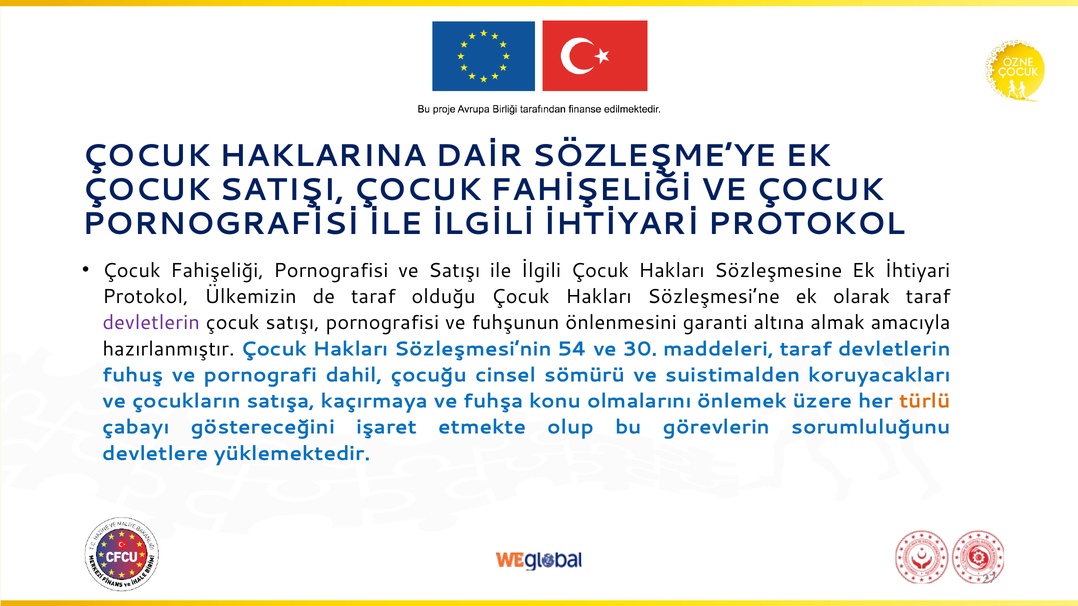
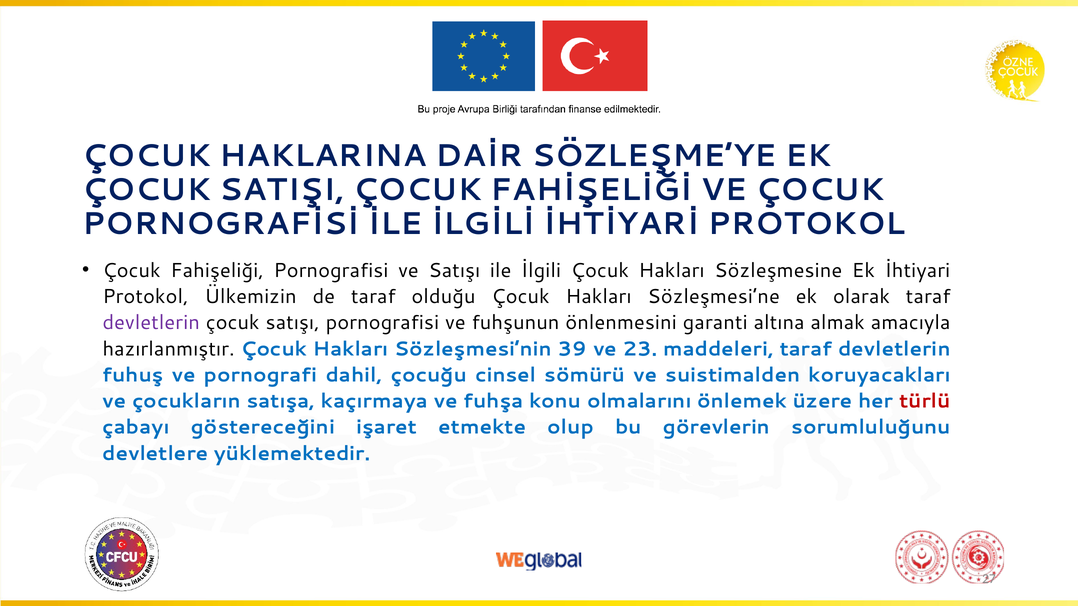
54: 54 -> 39
30: 30 -> 23
türlü colour: orange -> red
